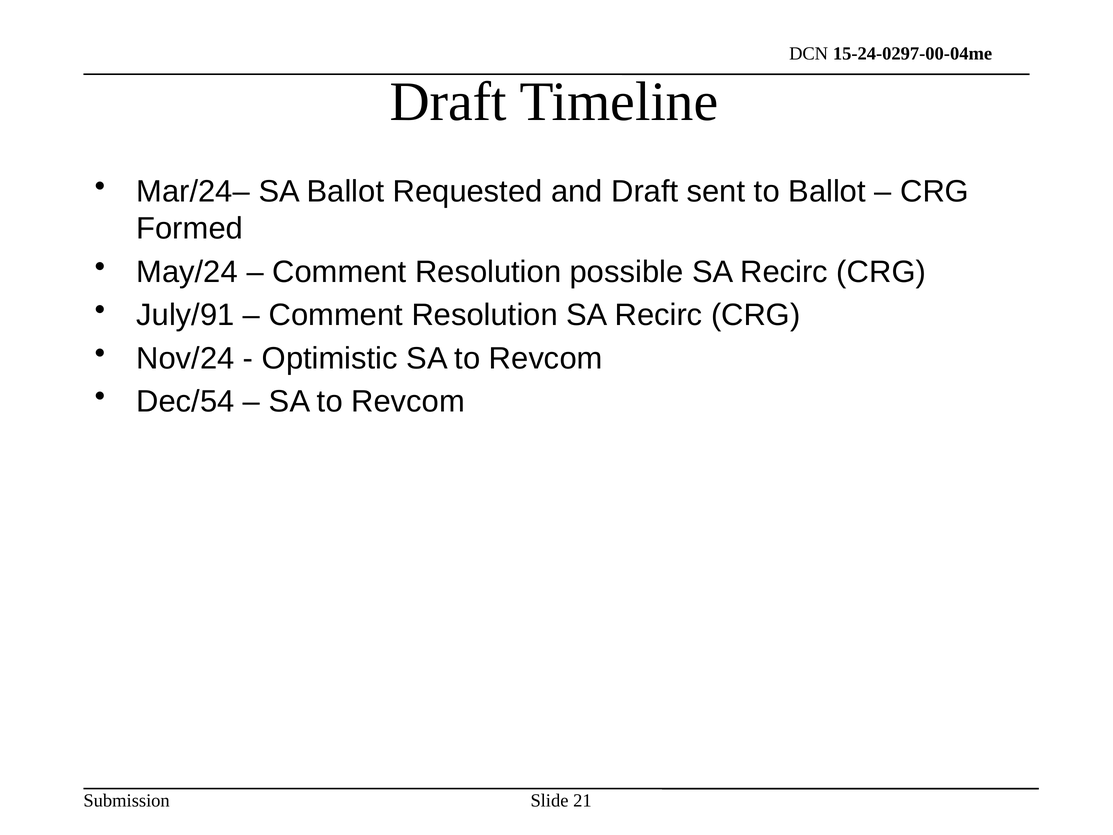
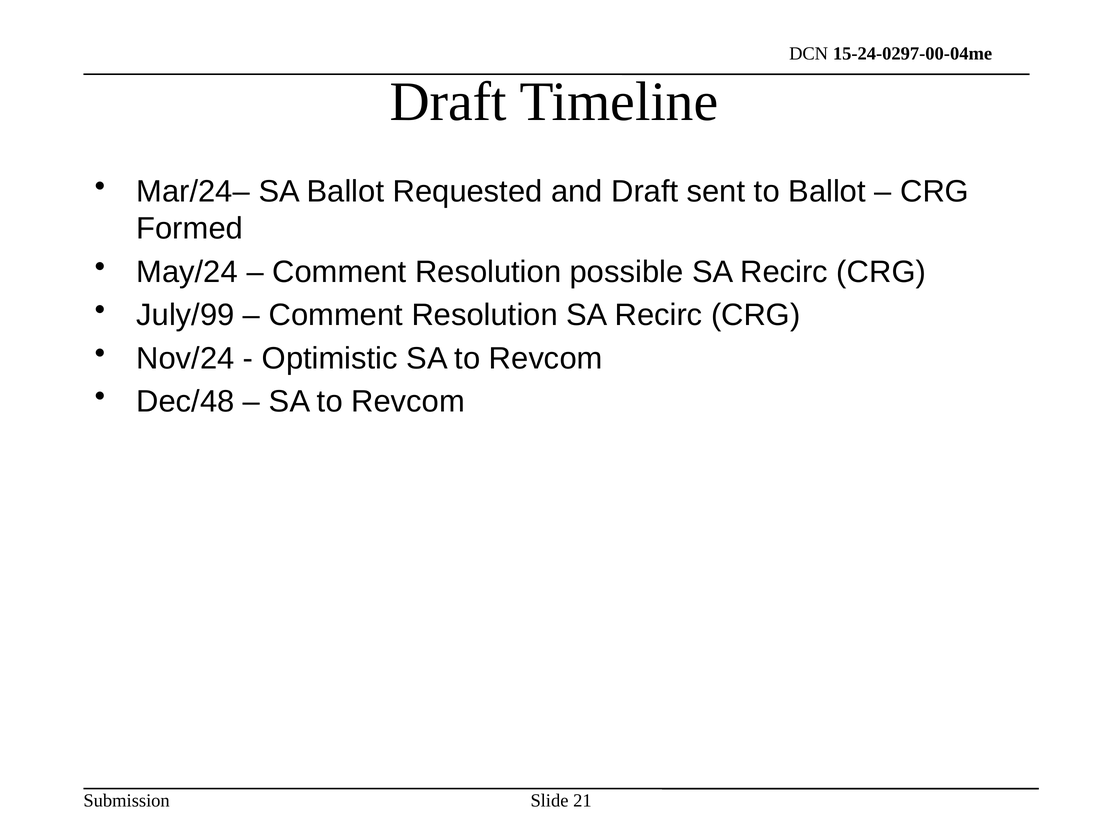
July/91: July/91 -> July/99
Dec/54: Dec/54 -> Dec/48
